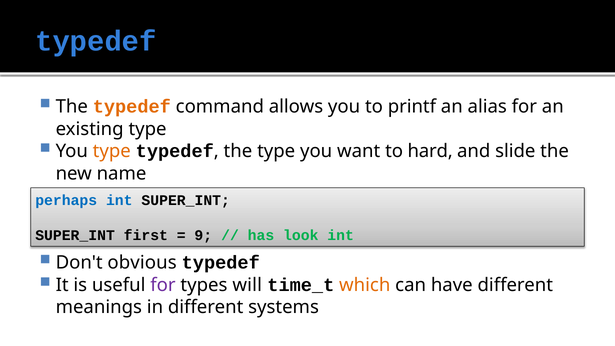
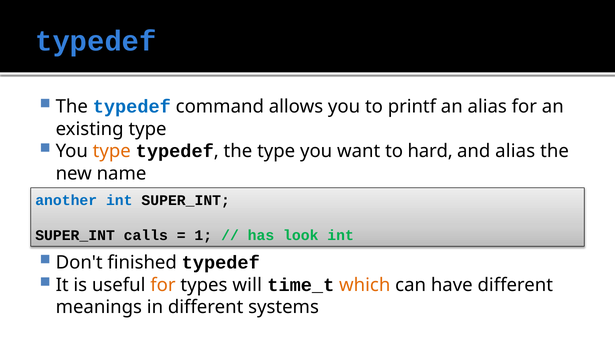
typedef at (132, 107) colour: orange -> blue
and slide: slide -> alias
perhaps: perhaps -> another
first: first -> calls
9: 9 -> 1
obvious: obvious -> finished
for at (163, 285) colour: purple -> orange
